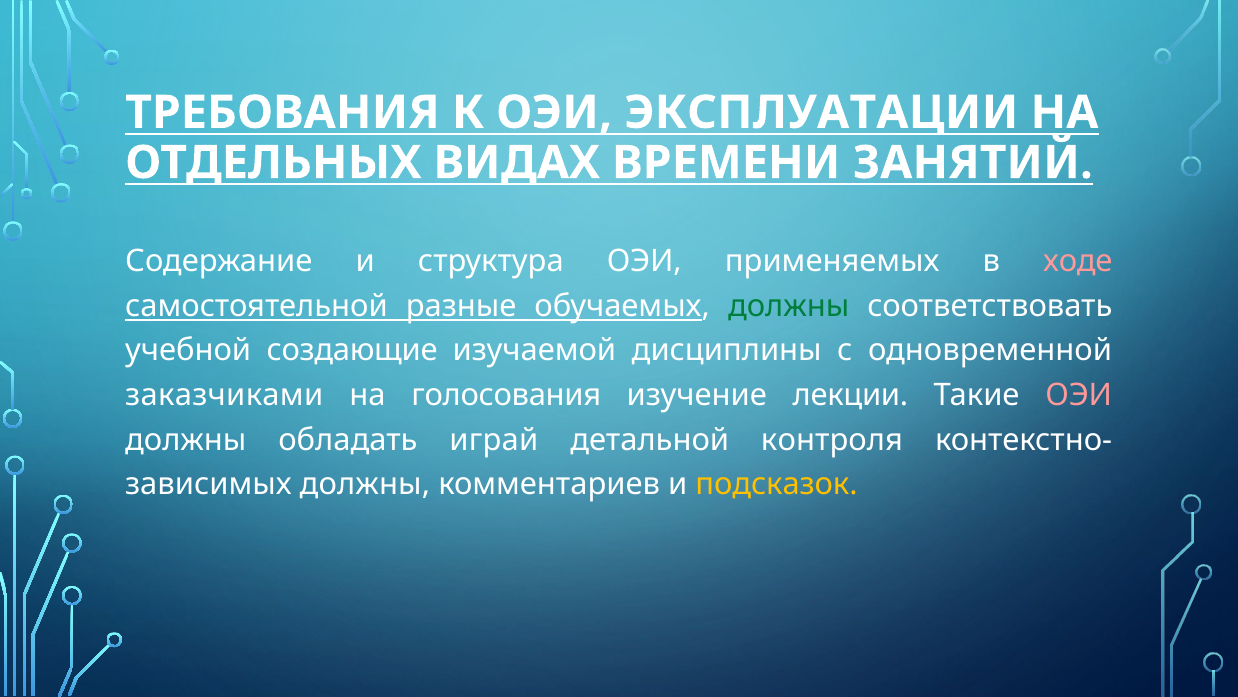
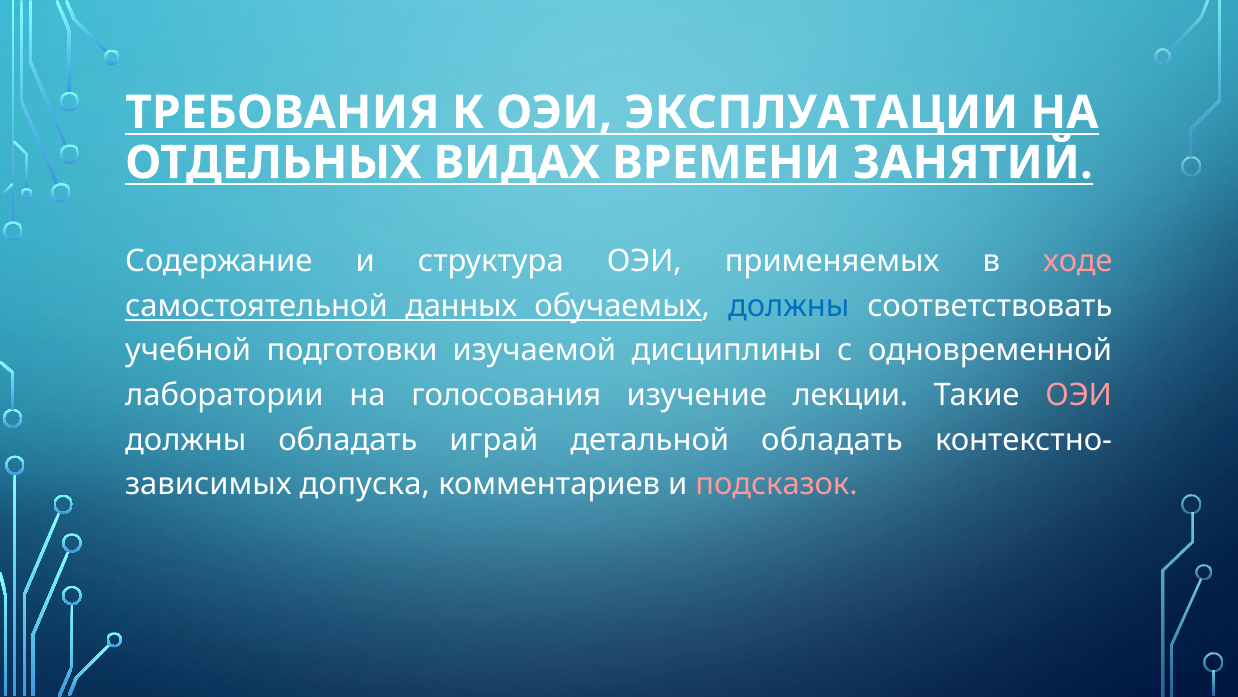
разные: разные -> данных
должны at (789, 306) colour: green -> blue
создающие: создающие -> подготовки
заказчиками: заказчиками -> лаборатории
детальной контроля: контроля -> обладать
должны at (365, 484): должны -> допуска
подсказок colour: yellow -> pink
